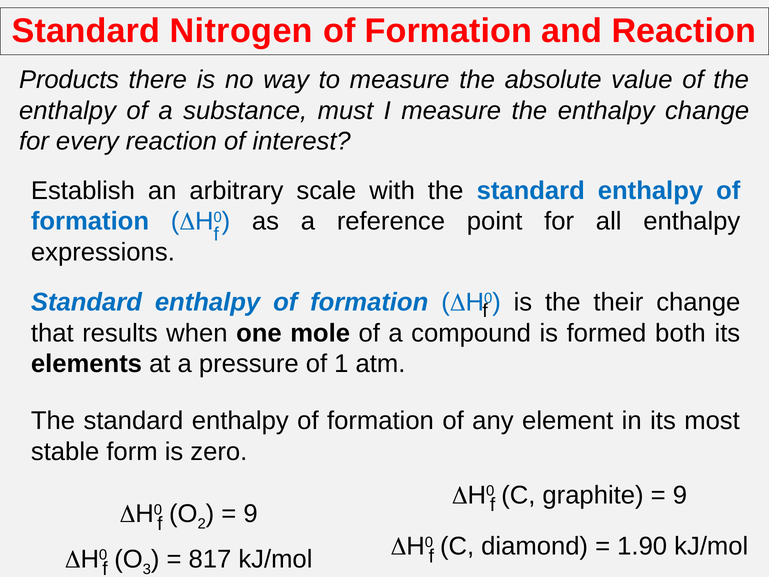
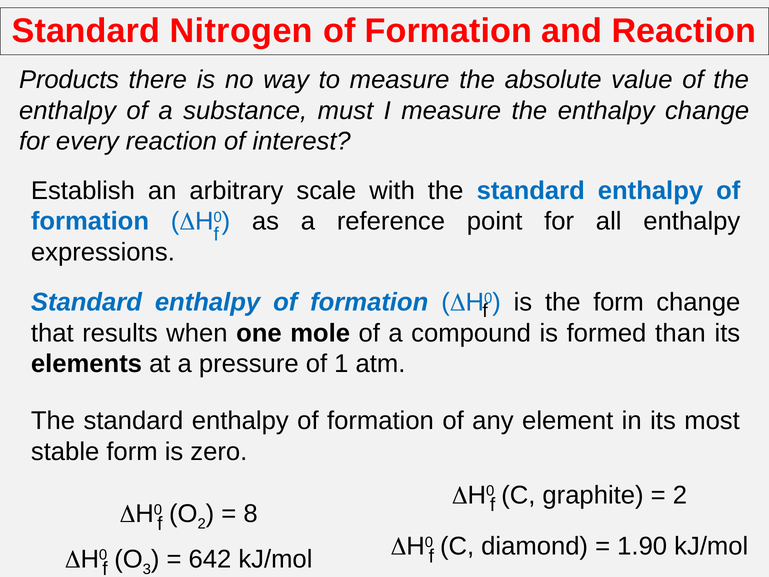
the their: their -> form
both: both -> than
9 at (680, 495): 9 -> 2
9 at (251, 514): 9 -> 8
817: 817 -> 642
